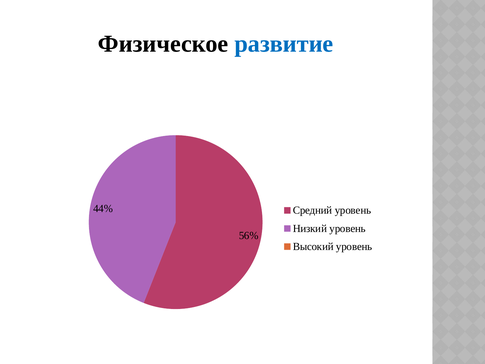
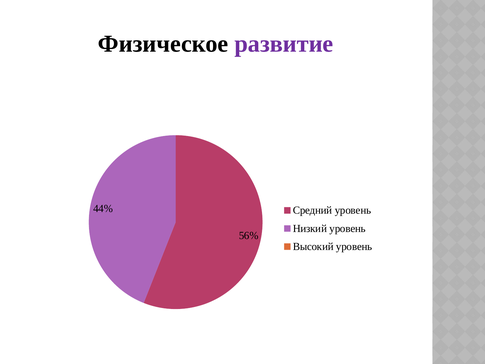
развитие colour: blue -> purple
